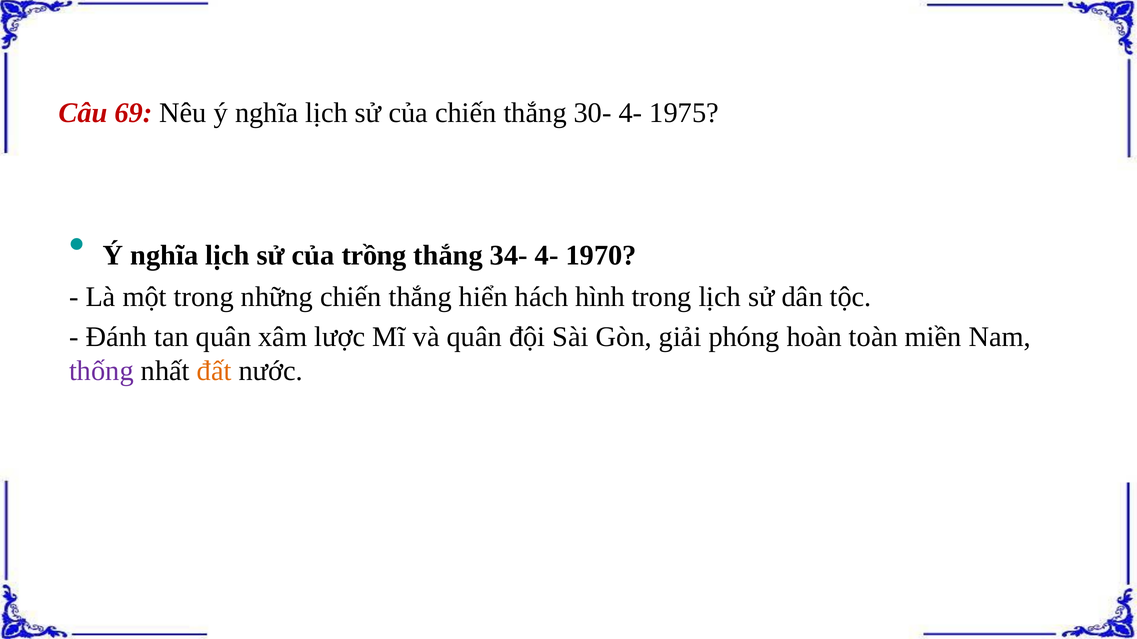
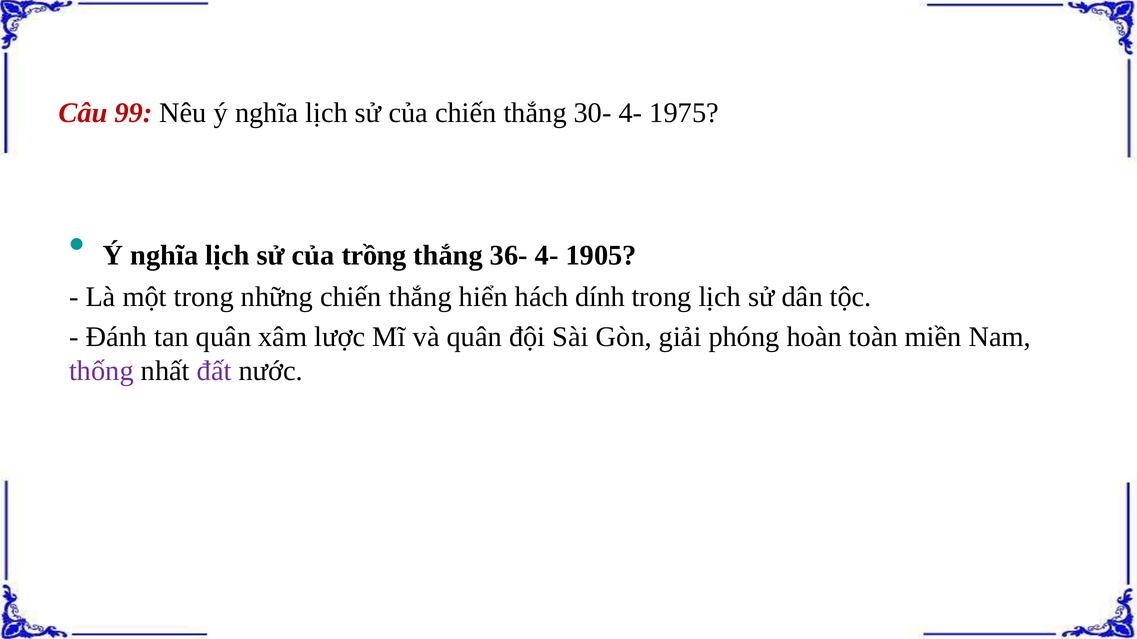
69: 69 -> 99
34-: 34- -> 36-
1970: 1970 -> 1905
hình: hình -> dính
đất colour: orange -> purple
